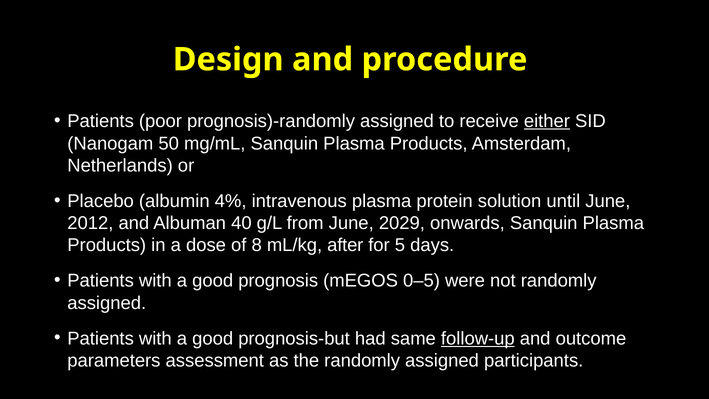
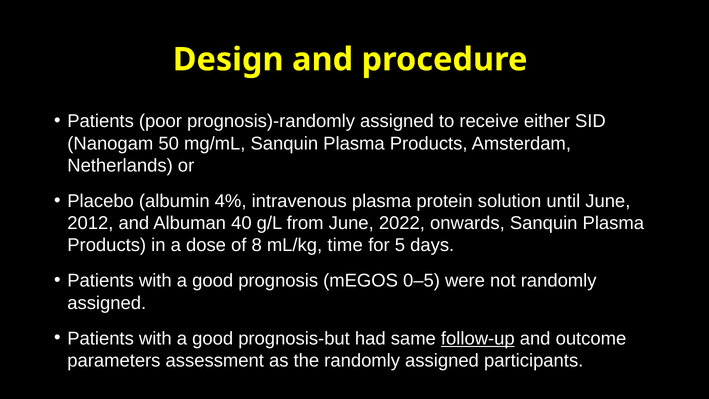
either underline: present -> none
2029: 2029 -> 2022
after: after -> time
